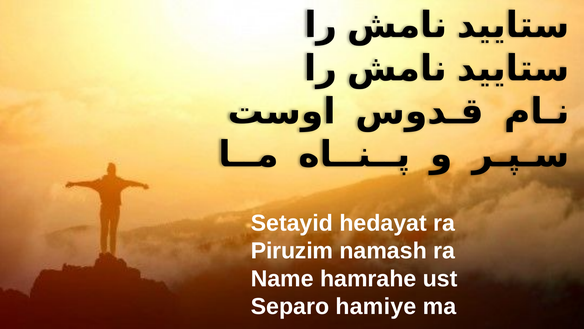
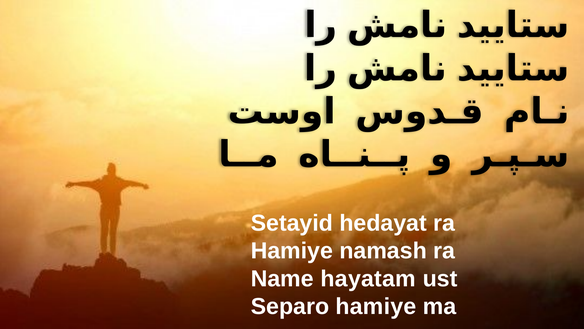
Piruzim at (292, 251): Piruzim -> Hamiye
hamrahe: hamrahe -> hayatam
